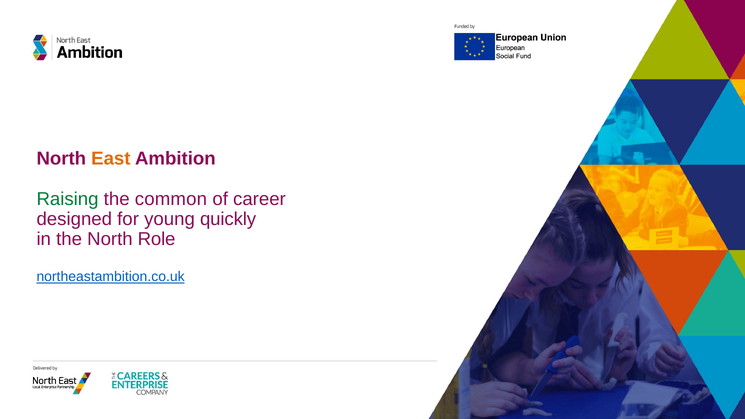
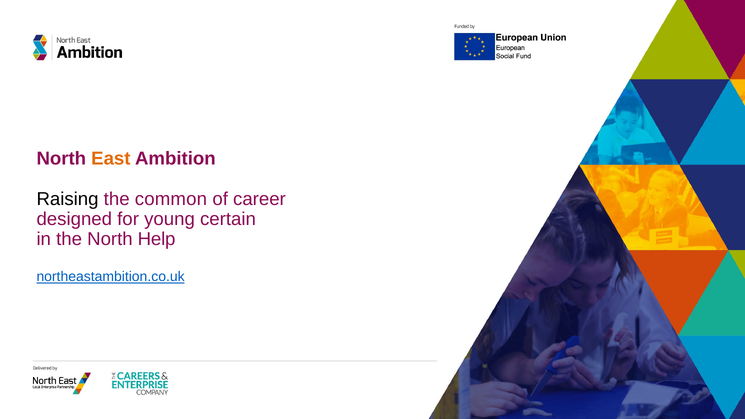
Raising colour: green -> black
quickly: quickly -> certain
Role: Role -> Help
